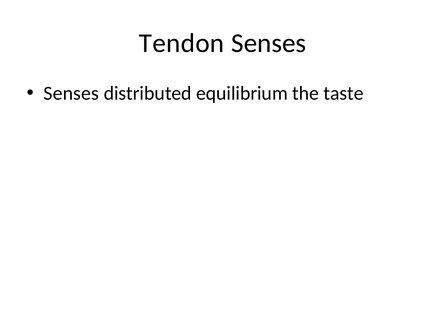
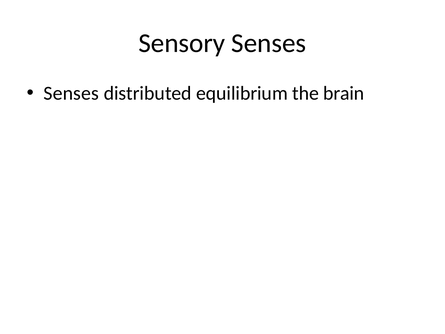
Tendon: Tendon -> Sensory
taste: taste -> brain
